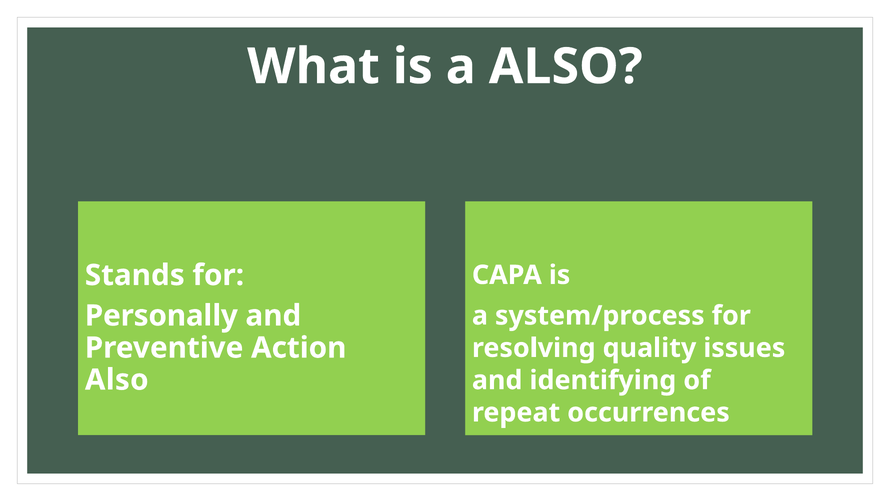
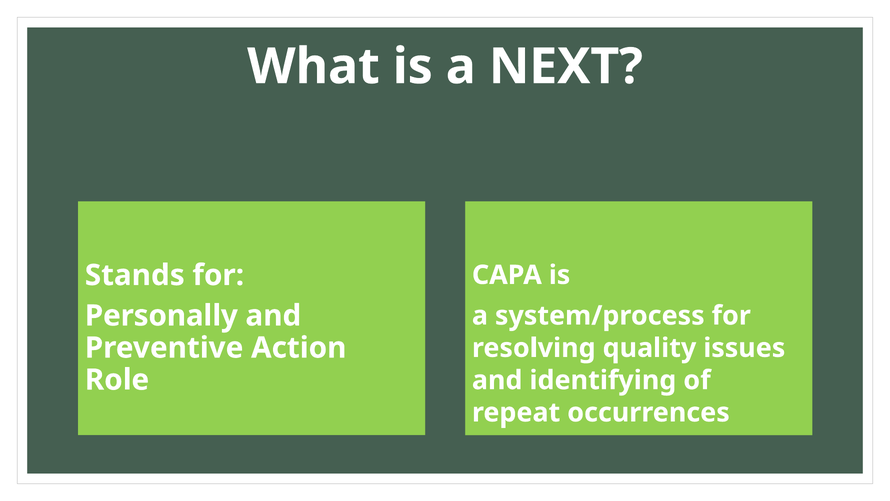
a ALSO: ALSO -> NEXT
Also at (117, 380): Also -> Role
